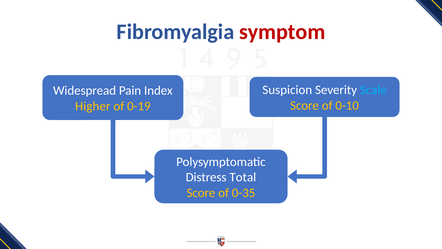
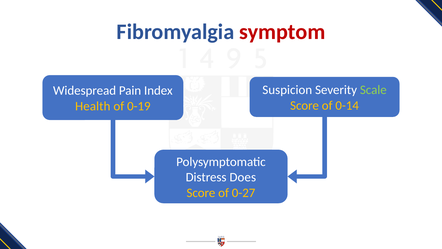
Scale colour: light blue -> light green
0-10: 0-10 -> 0-14
Higher: Higher -> Health
Total: Total -> Does
0-35: 0-35 -> 0-27
